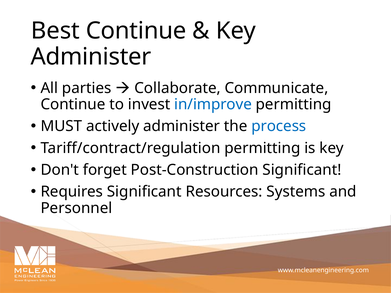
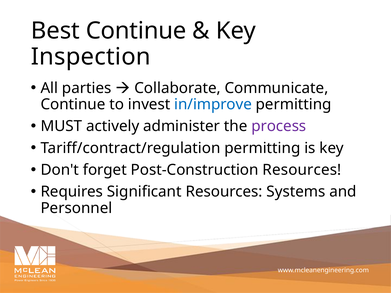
Administer at (91, 57): Administer -> Inspection
process colour: blue -> purple
Post-Construction Significant: Significant -> Resources
